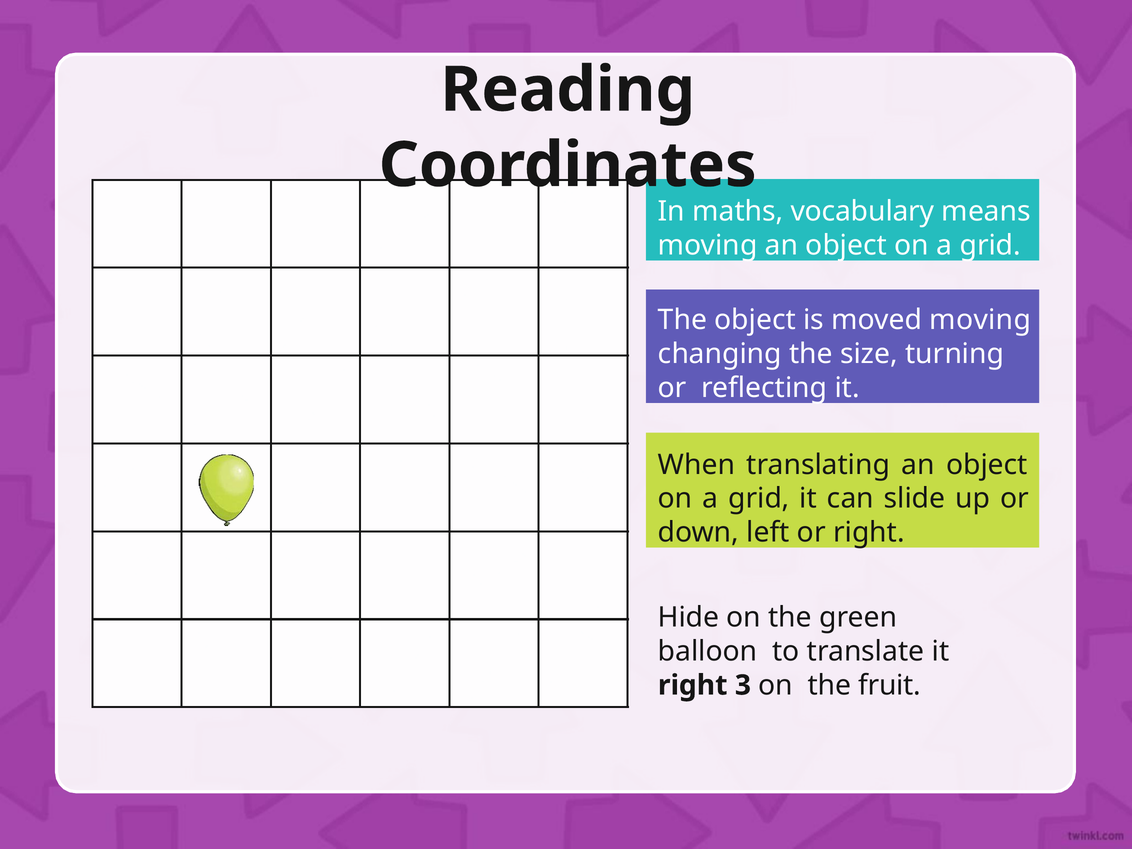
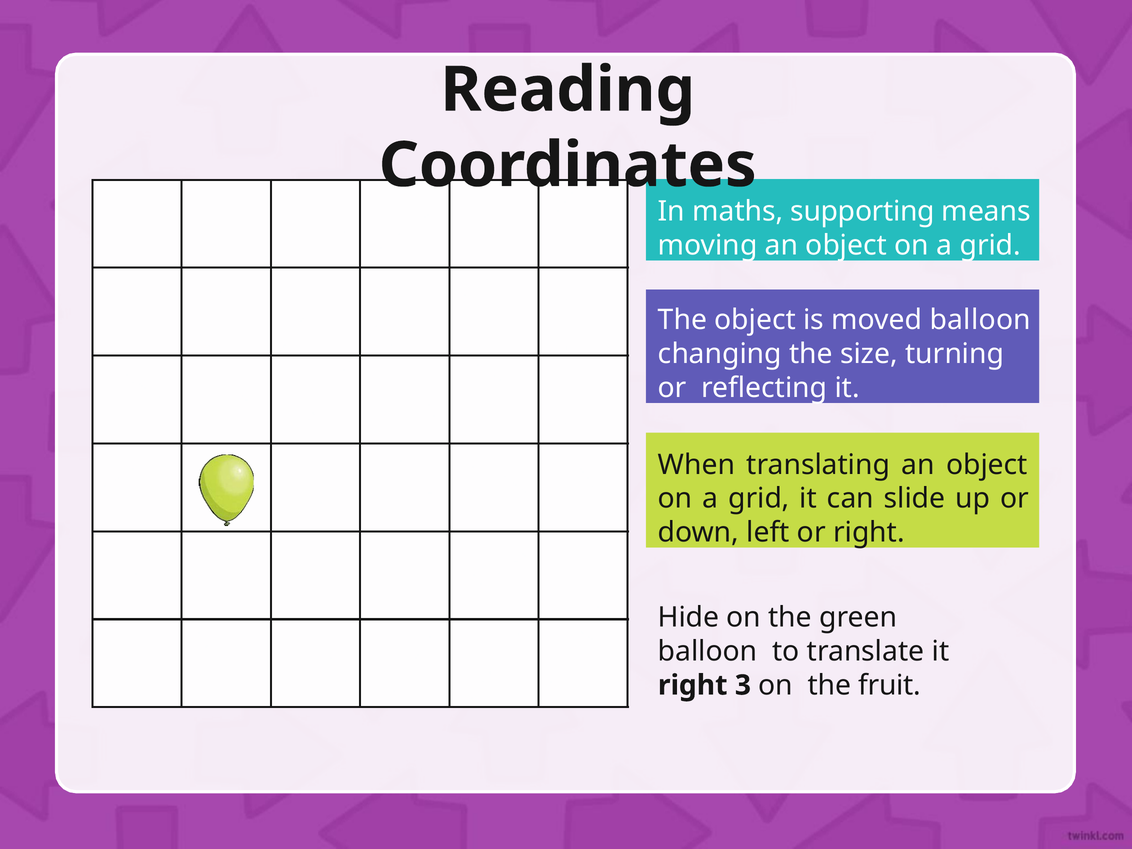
vocabulary: vocabulary -> supporting
moved moving: moving -> balloon
